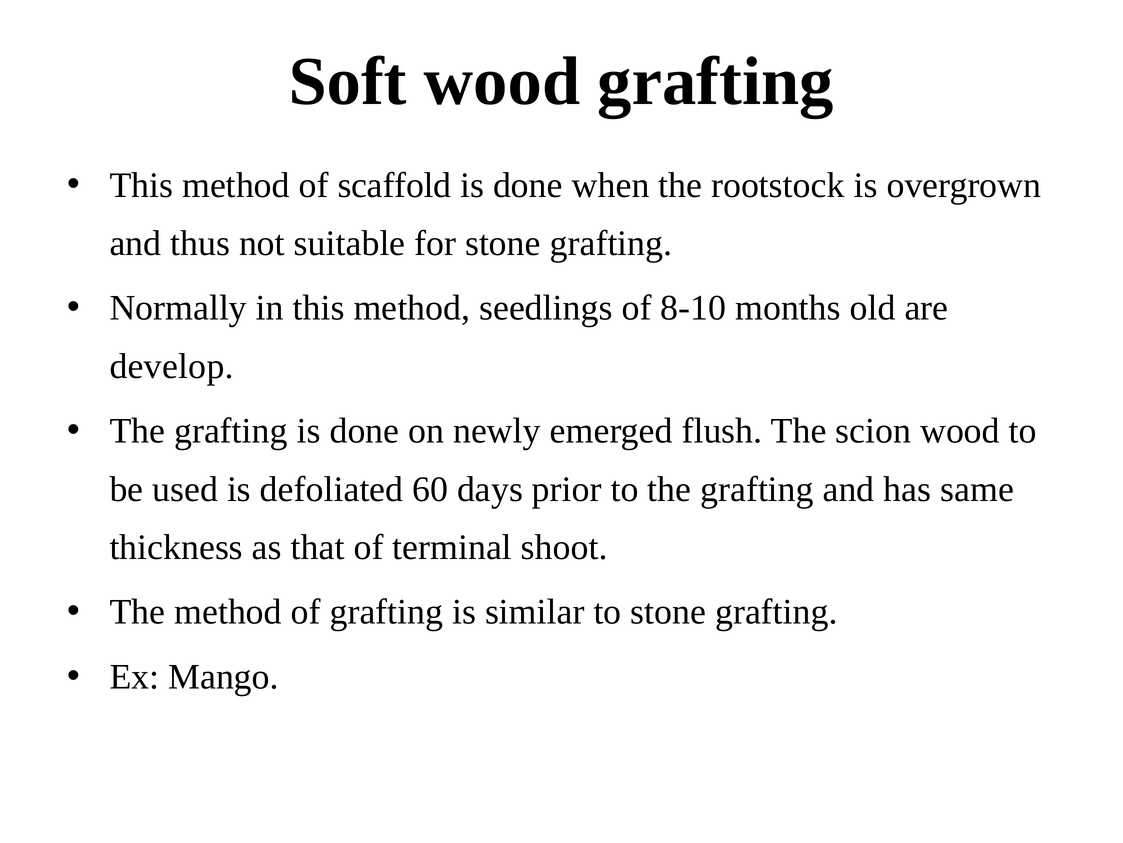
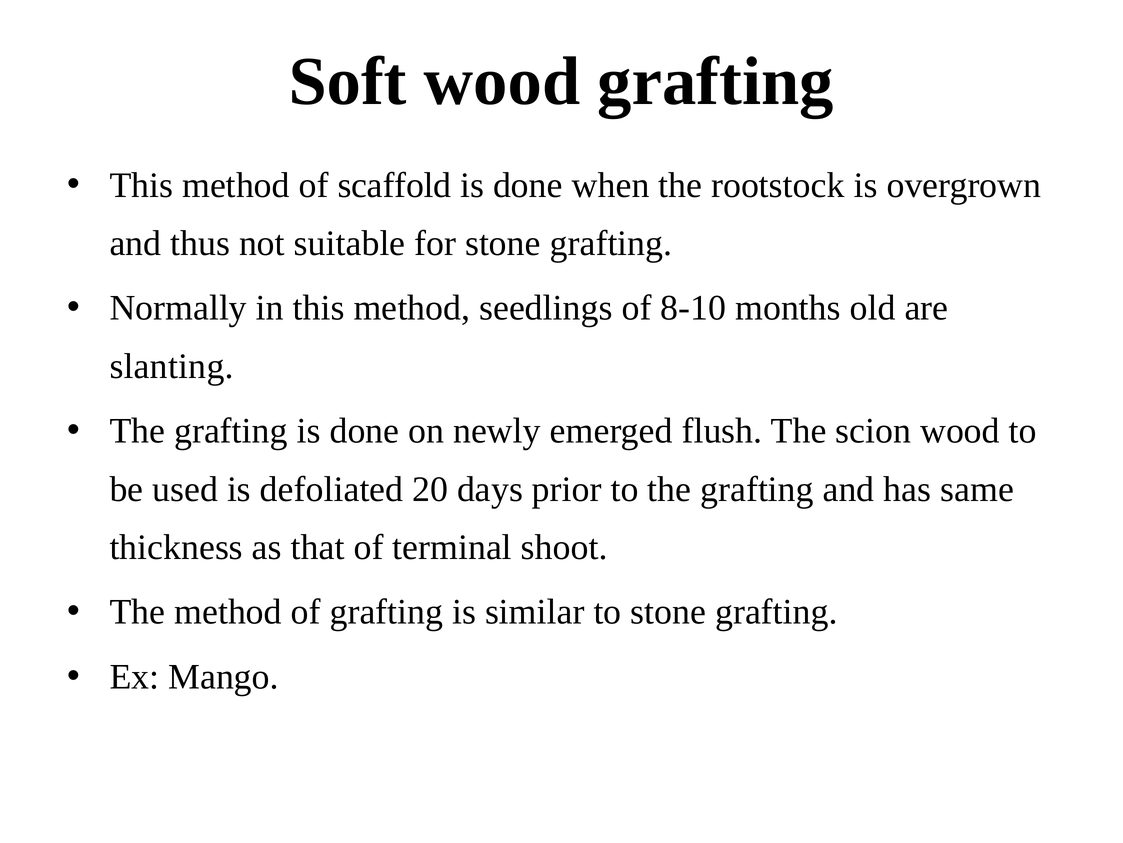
develop: develop -> slanting
60: 60 -> 20
